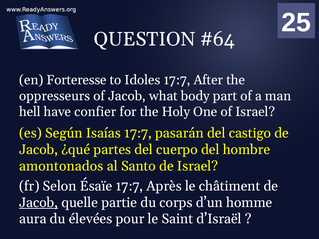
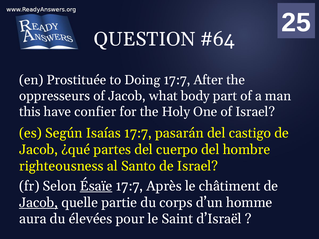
Forteresse: Forteresse -> Prostituée
Idoles: Idoles -> Doing
hell: hell -> this
amontonados: amontonados -> righteousness
Ésaïe underline: none -> present
